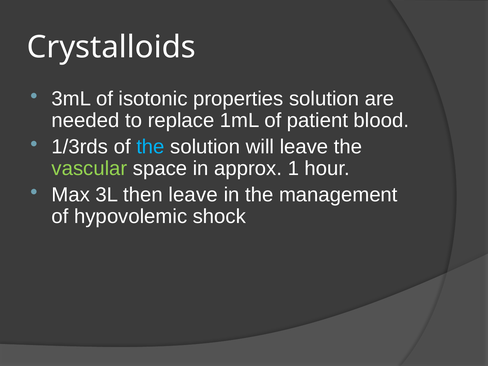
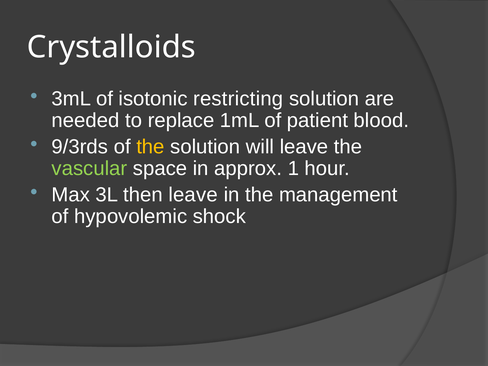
properties: properties -> restricting
1/3rds: 1/3rds -> 9/3rds
the at (150, 147) colour: light blue -> yellow
